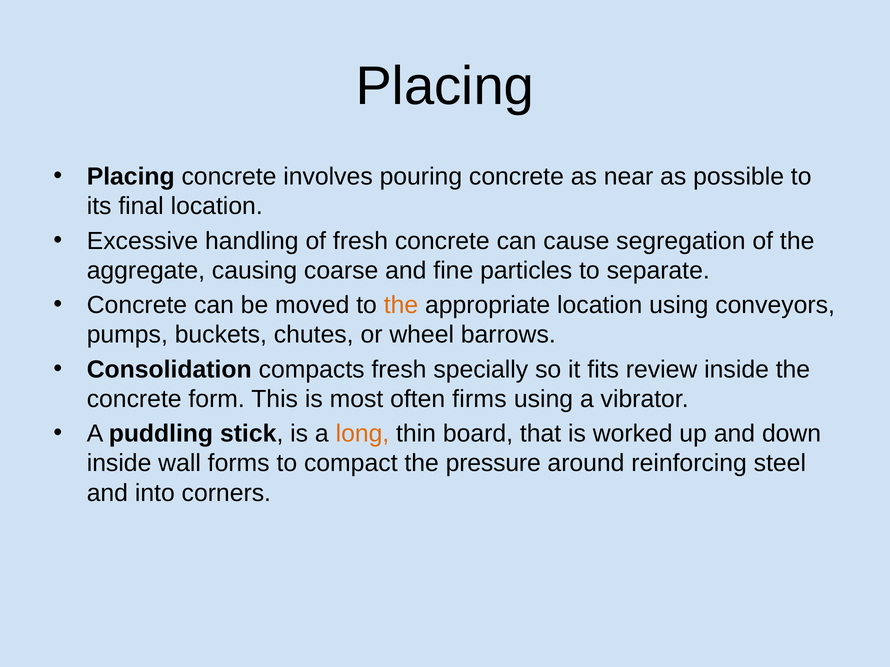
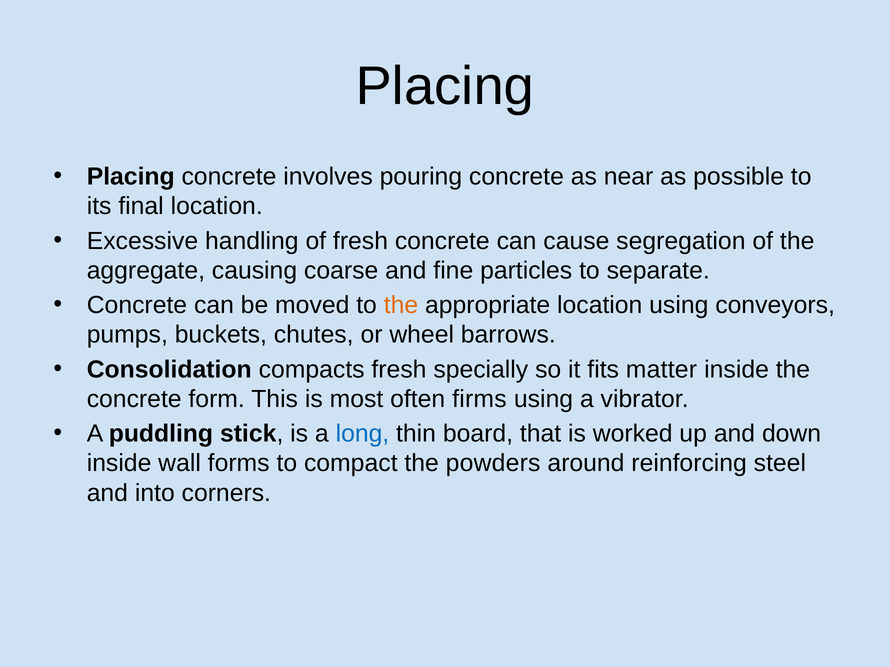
review: review -> matter
long colour: orange -> blue
pressure: pressure -> powders
